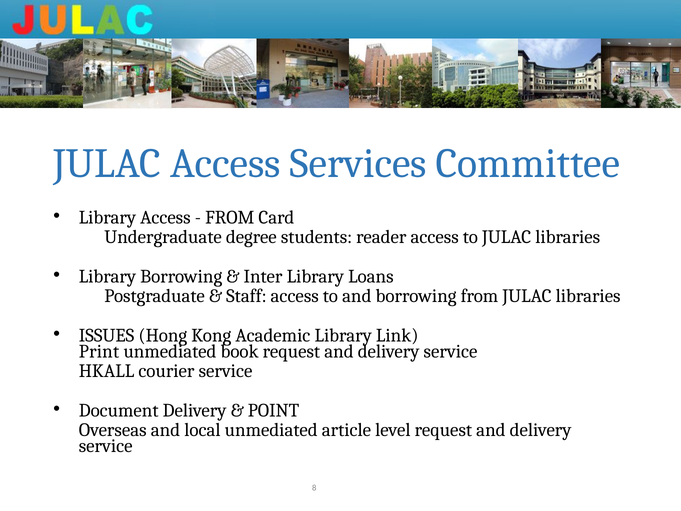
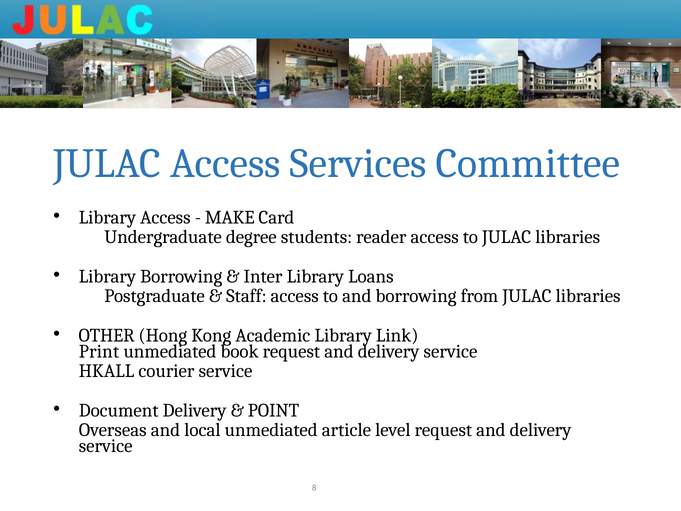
FROM at (230, 217): FROM -> MAKE
ISSUES: ISSUES -> OTHER
